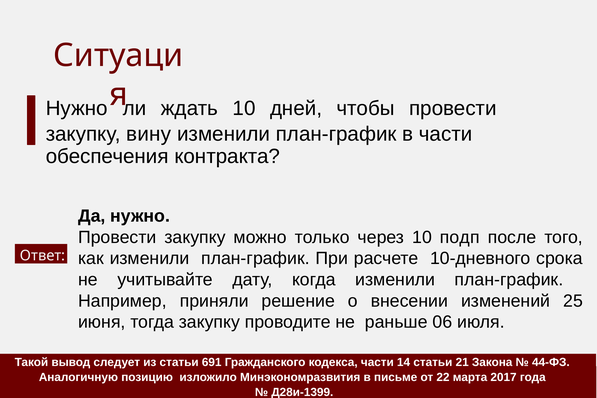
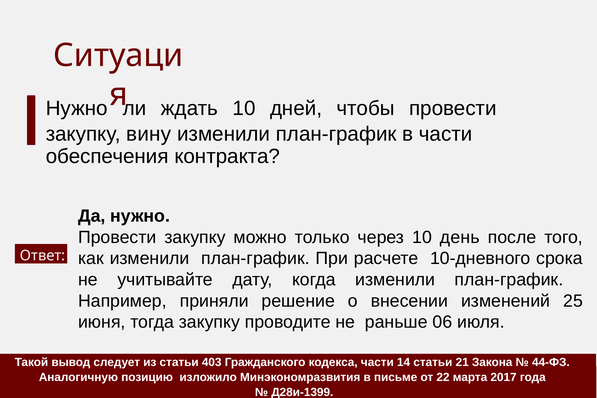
подп: подп -> день
691: 691 -> 403
